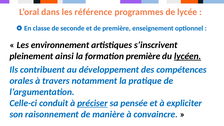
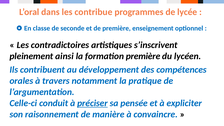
référence: référence -> contribue
environnement: environnement -> contradictoires
lycéen underline: present -> none
